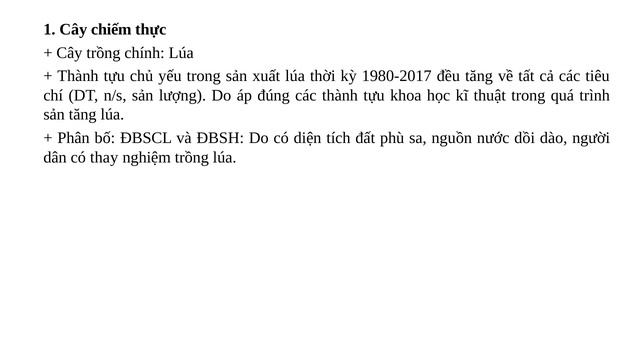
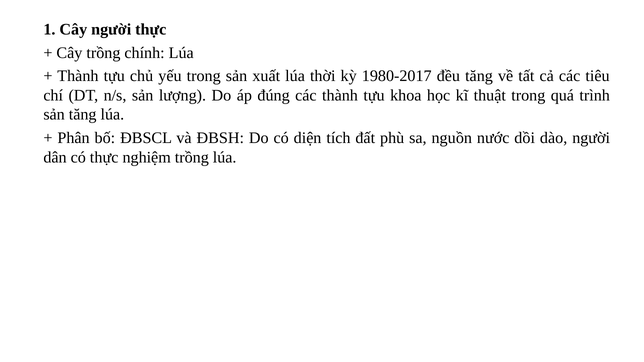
Cây chiếm: chiếm -> người
có thay: thay -> thực
